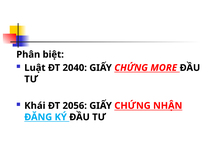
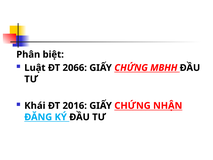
2040: 2040 -> 2066
MORE: MORE -> MBHH
2056: 2056 -> 2016
